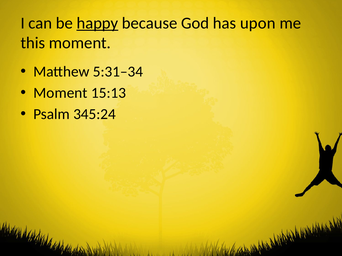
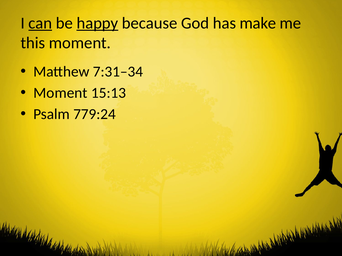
can underline: none -> present
upon: upon -> make
5:31–34: 5:31–34 -> 7:31–34
345:24: 345:24 -> 779:24
